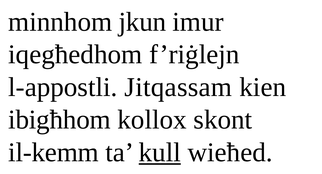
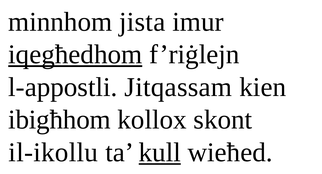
jkun: jkun -> jista
iqegħedhom underline: none -> present
il-kemm: il-kemm -> il-ikollu
